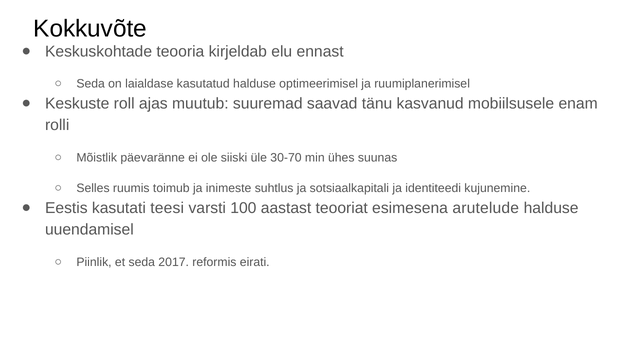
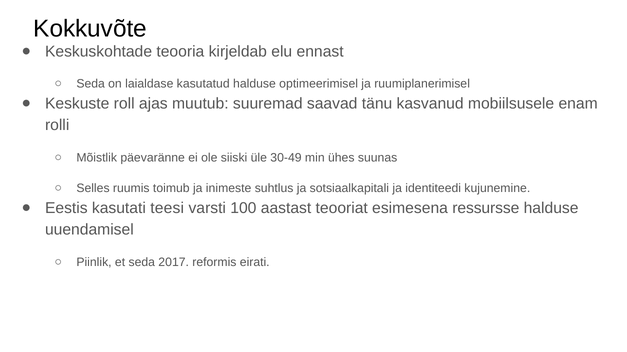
30-70: 30-70 -> 30-49
arutelude: arutelude -> ressursse
